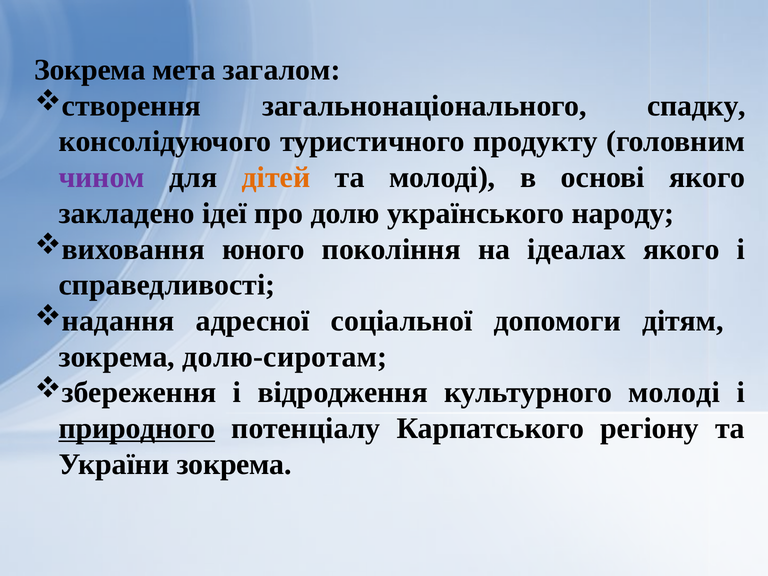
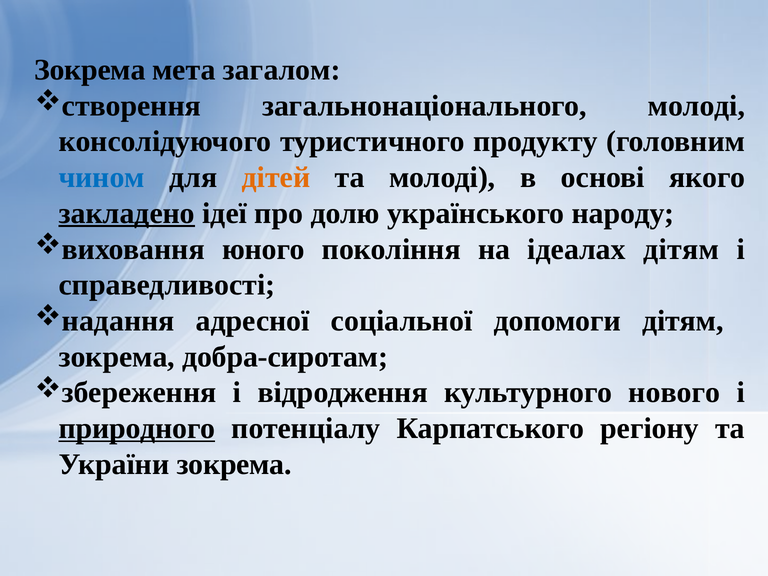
загальнонаціонального спадку: спадку -> молоді
чином colour: purple -> blue
закладено underline: none -> present
ідеалах якого: якого -> дітям
долю-сиротам: долю-сиротам -> добра-сиротам
культурного молоді: молоді -> нового
